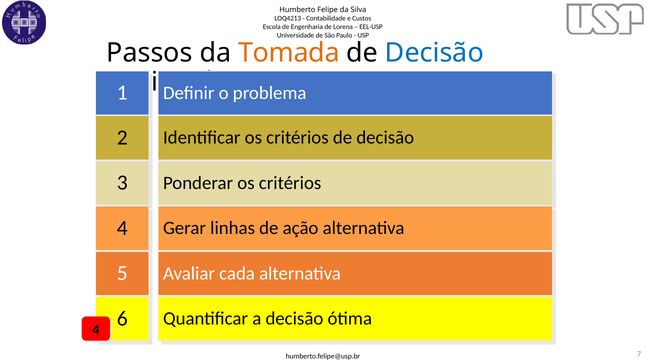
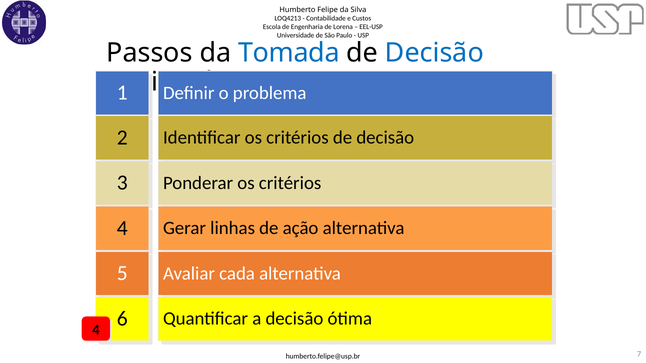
Tomada colour: orange -> blue
